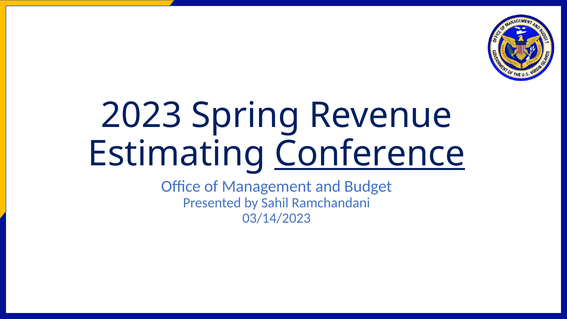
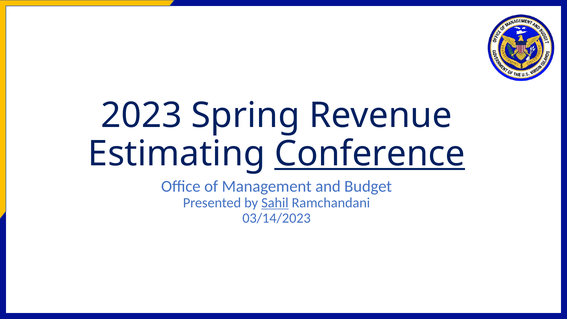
Sahil underline: none -> present
